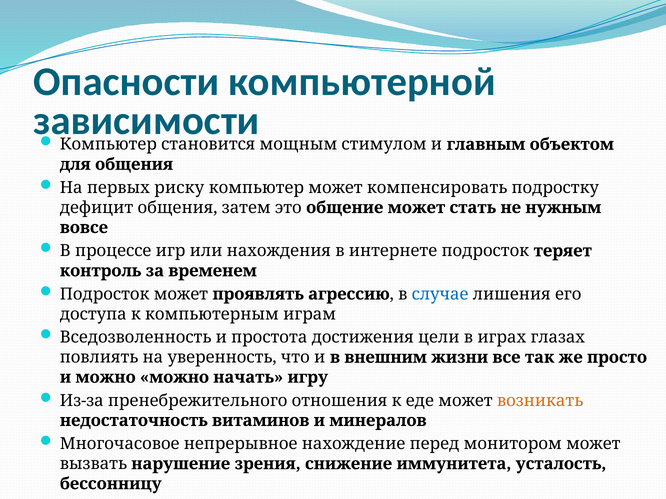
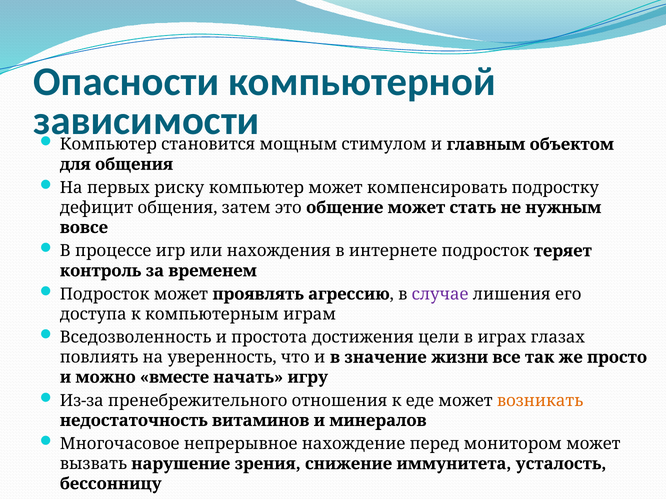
случае colour: blue -> purple
внешним: внешним -> значение
можно можно: можно -> вместе
